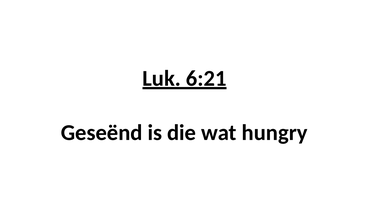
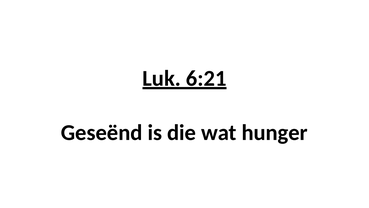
hungry: hungry -> hunger
